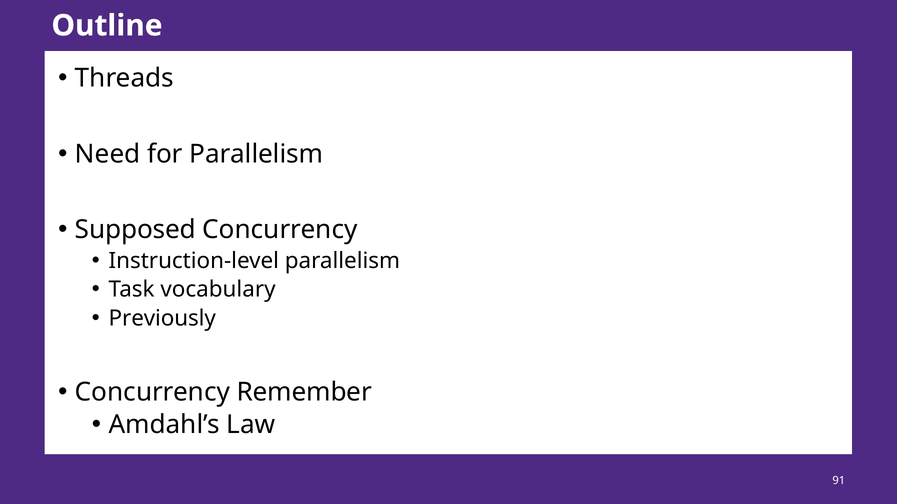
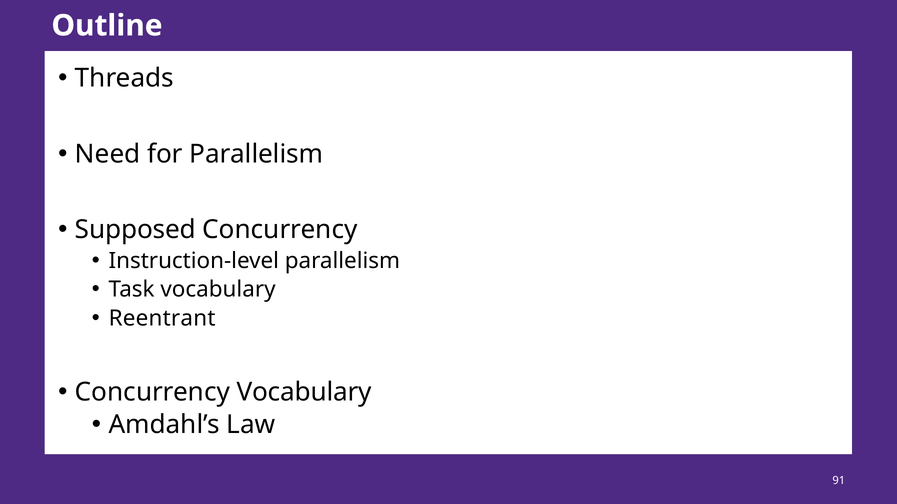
Previously: Previously -> Reentrant
Concurrency Remember: Remember -> Vocabulary
